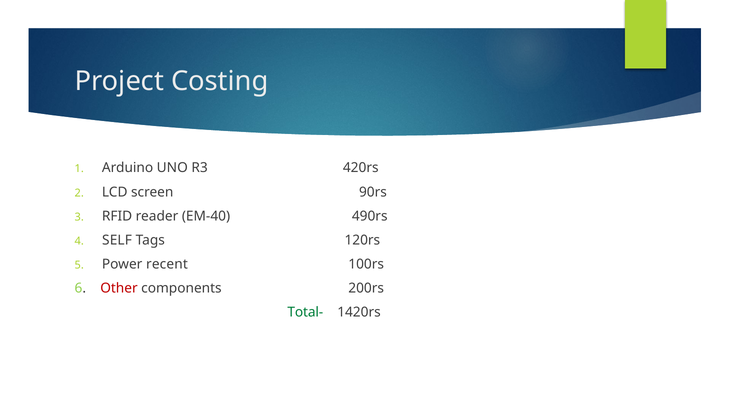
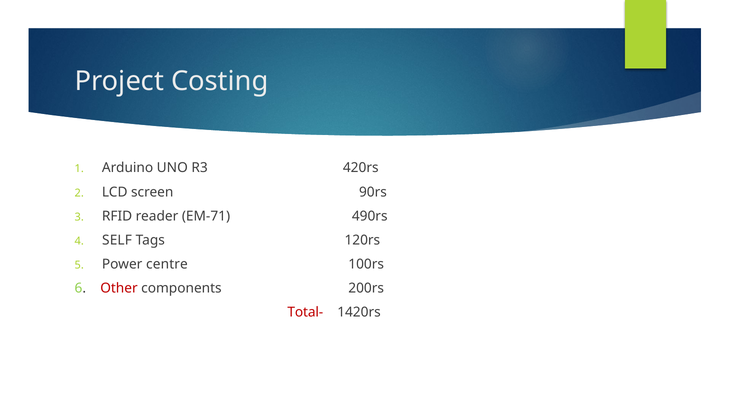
EM-40: EM-40 -> EM-71
recent: recent -> centre
Total- colour: green -> red
